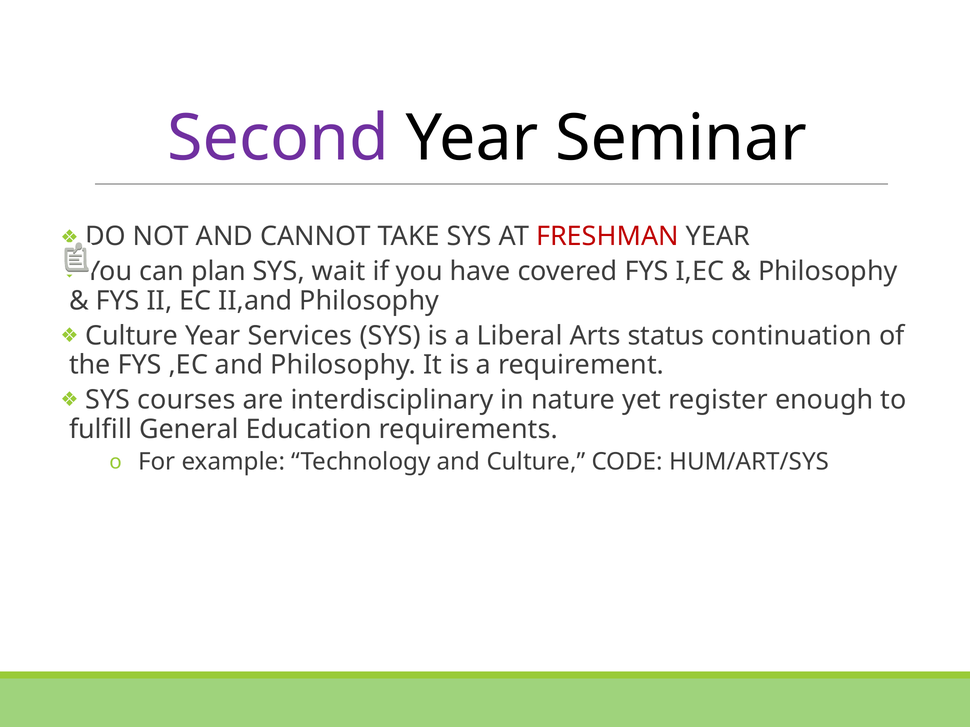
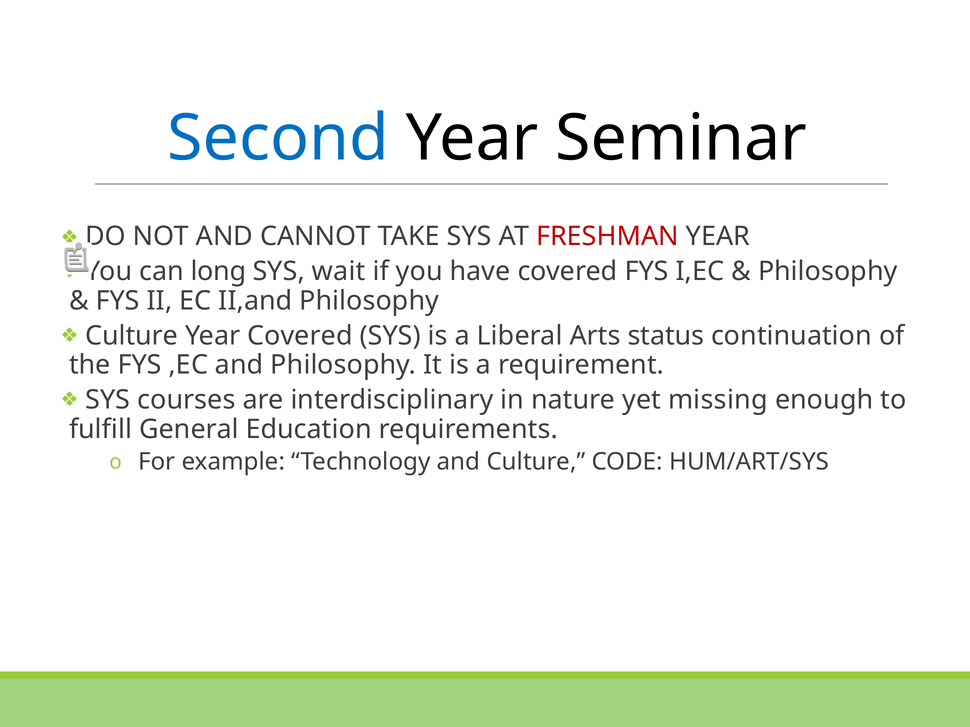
Second colour: purple -> blue
plan: plan -> long
Year Services: Services -> Covered
register: register -> missing
